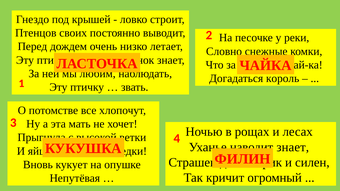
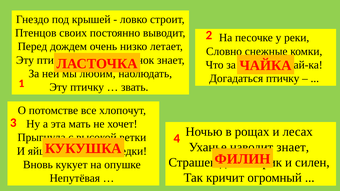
Догадаться король: король -> птичку
